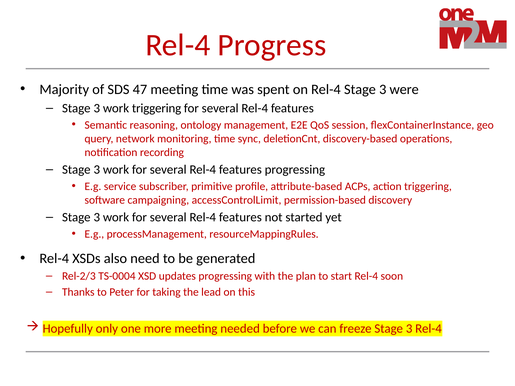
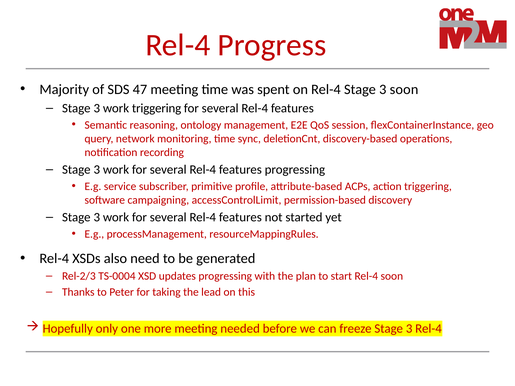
3 were: were -> soon
